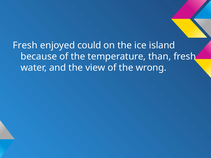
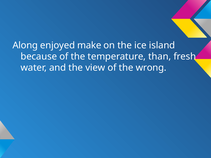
Fresh at (25, 45): Fresh -> Along
could: could -> make
